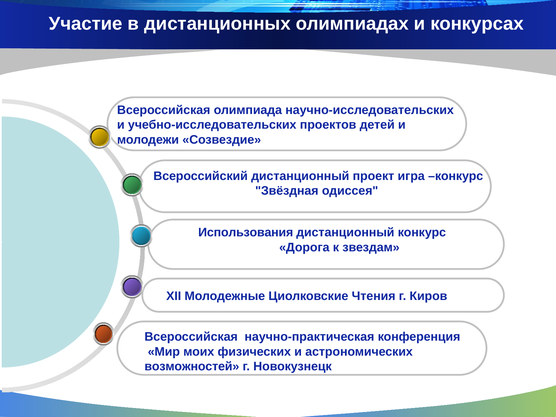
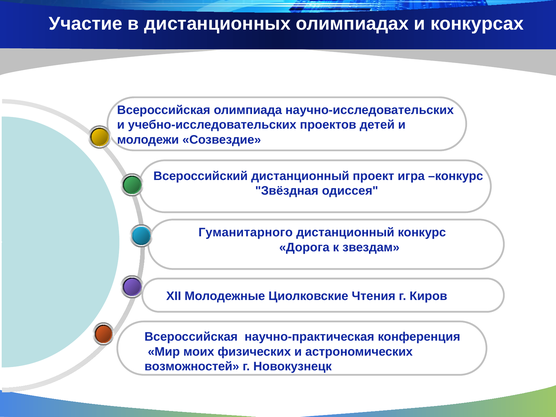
Использования: Использования -> Гуманитарного
